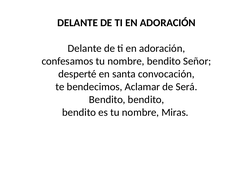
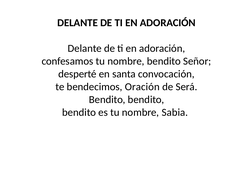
Aclamar: Aclamar -> Oración
Miras: Miras -> Sabia
